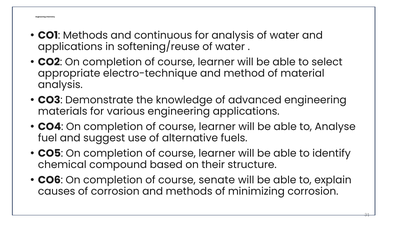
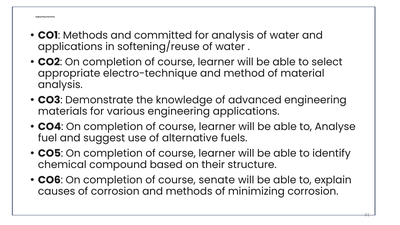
continuous: continuous -> committed
